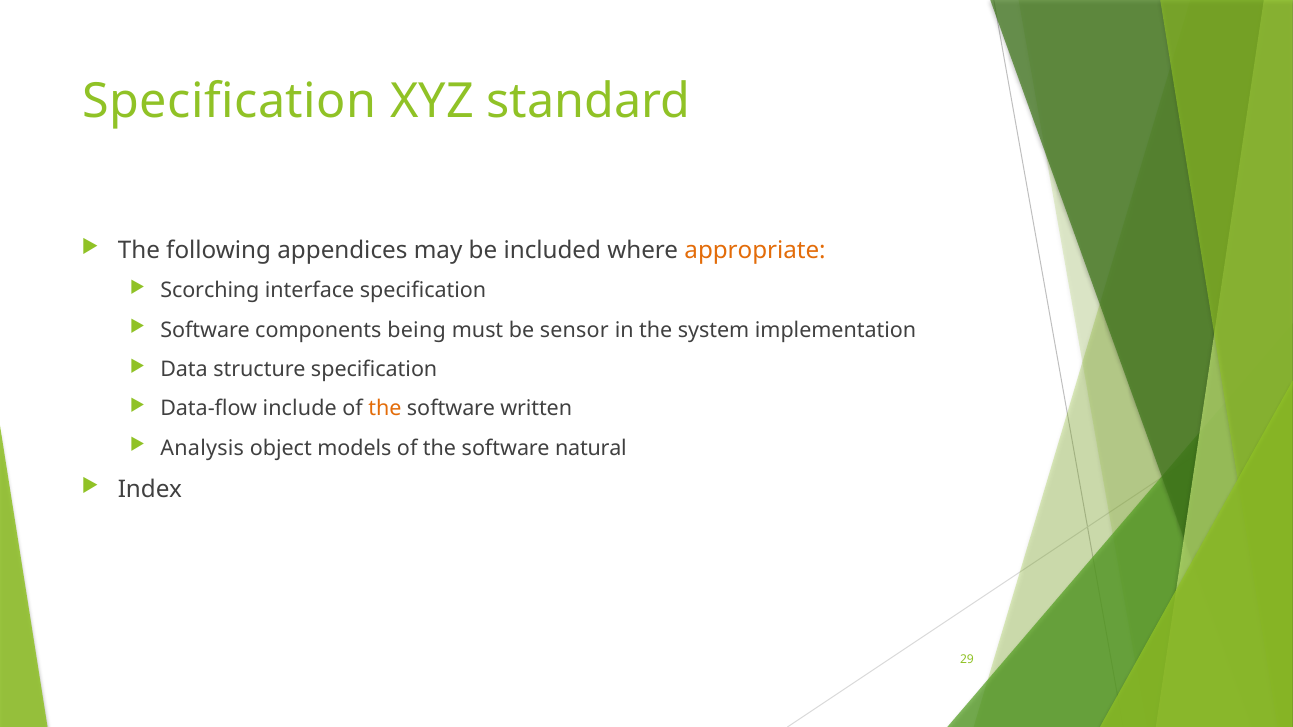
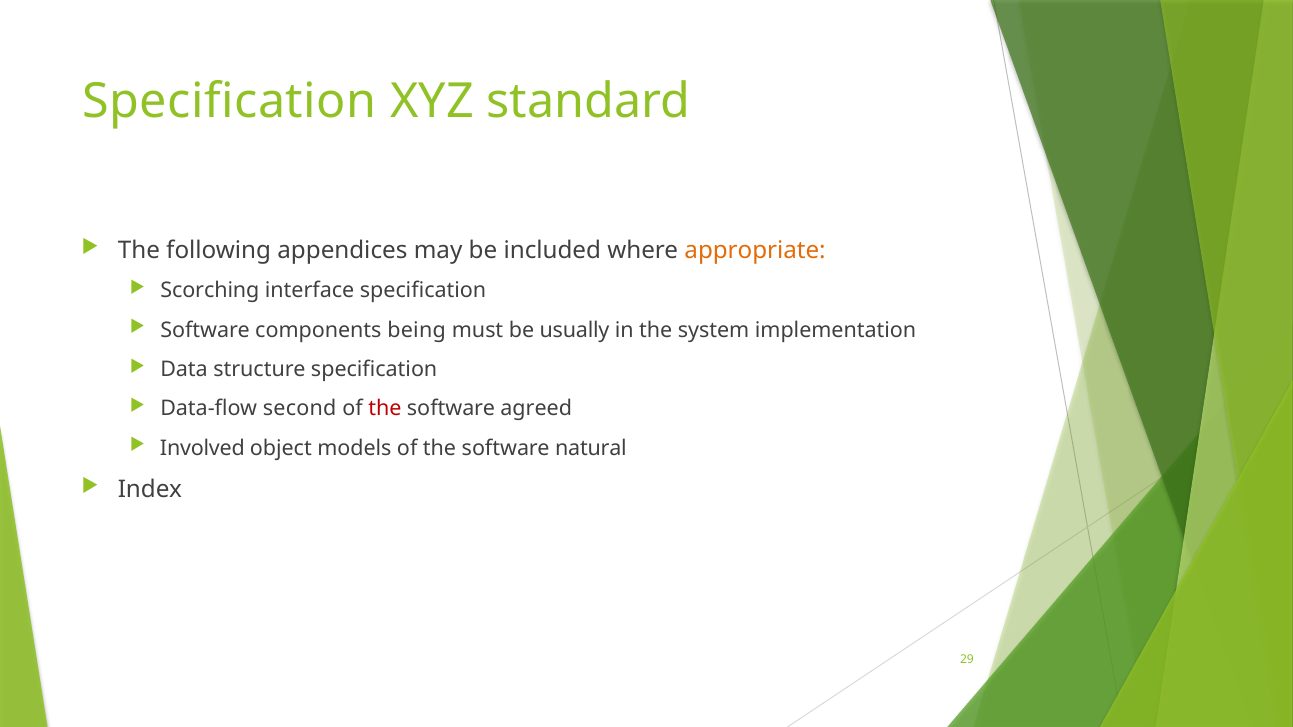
sensor: sensor -> usually
include: include -> second
the at (385, 409) colour: orange -> red
written: written -> agreed
Analysis: Analysis -> Involved
